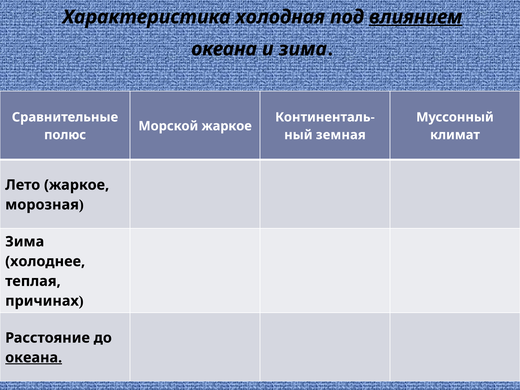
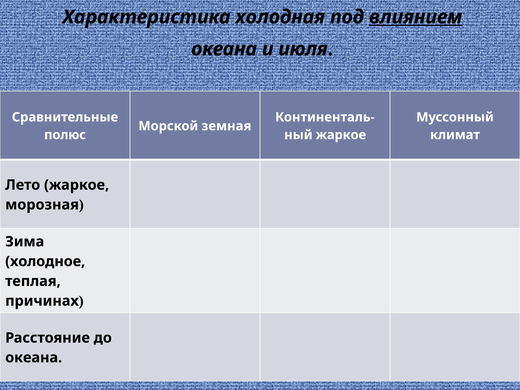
и зима: зима -> июля
Морской жаркое: жаркое -> земная
земная at (341, 135): земная -> жаркое
холоднее: холоднее -> холодное
океана at (34, 358) underline: present -> none
